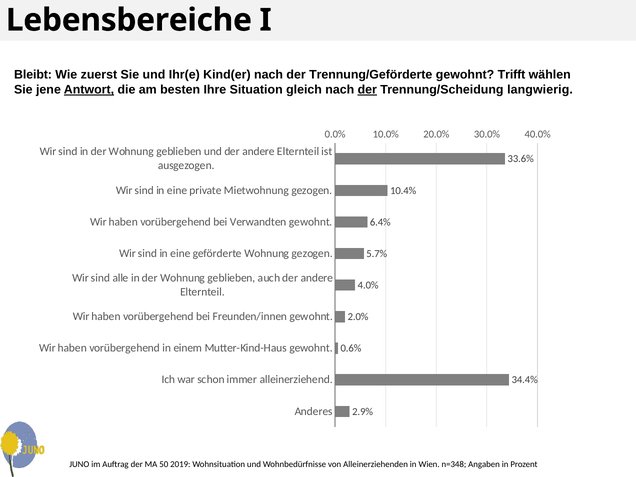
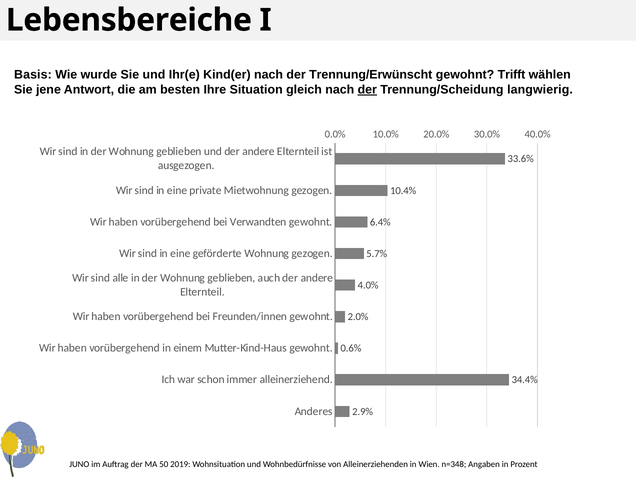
Bleibt: Bleibt -> Basis
zuerst: zuerst -> wurde
Trennung/Geförderte: Trennung/Geförderte -> Trennung/Erwünscht
Antwort underline: present -> none
